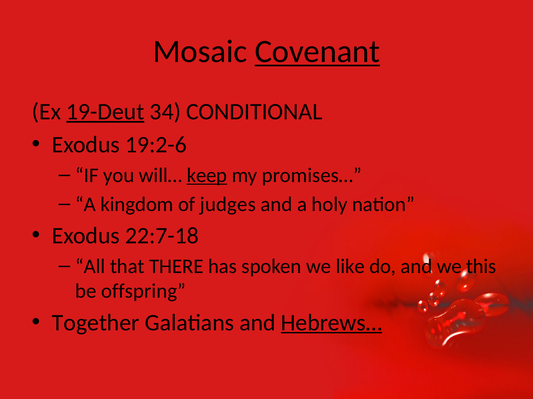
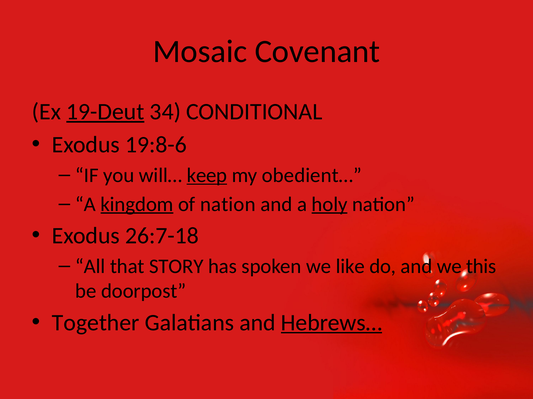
Covenant underline: present -> none
19:2-6: 19:2-6 -> 19:8-6
promises…: promises… -> obedient…
kingdom underline: none -> present
of judges: judges -> nation
holy underline: none -> present
22:7-18: 22:7-18 -> 26:7-18
THERE: THERE -> STORY
offspring: offspring -> doorpost
